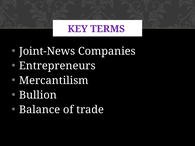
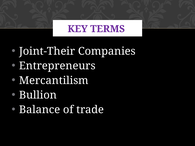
Joint-News: Joint-News -> Joint-Their
